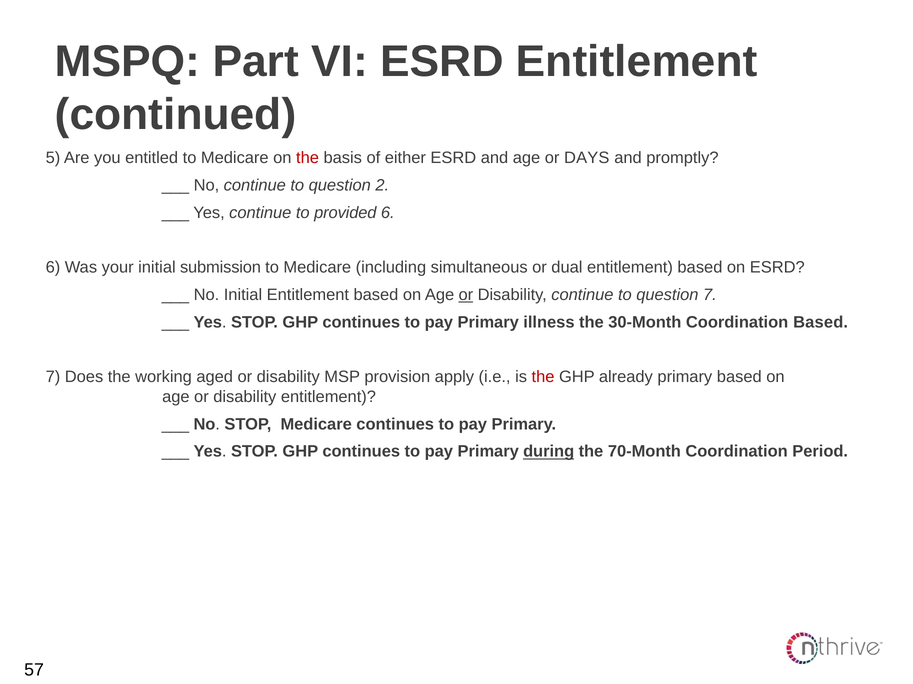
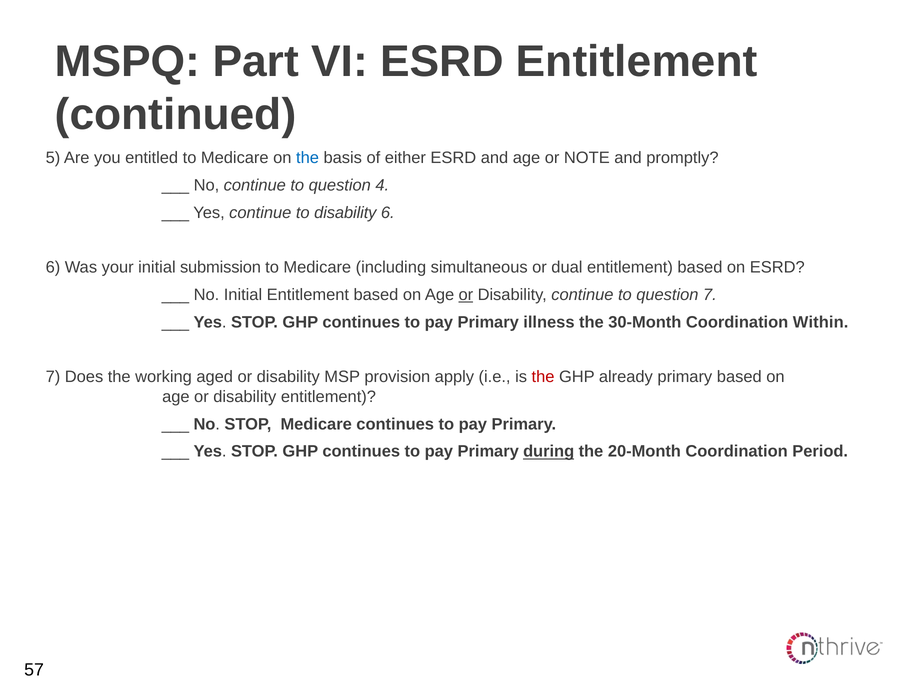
the at (308, 158) colour: red -> blue
DAYS: DAYS -> NOTE
2: 2 -> 4
to provided: provided -> disability
Coordination Based: Based -> Within
70-Month: 70-Month -> 20-Month
